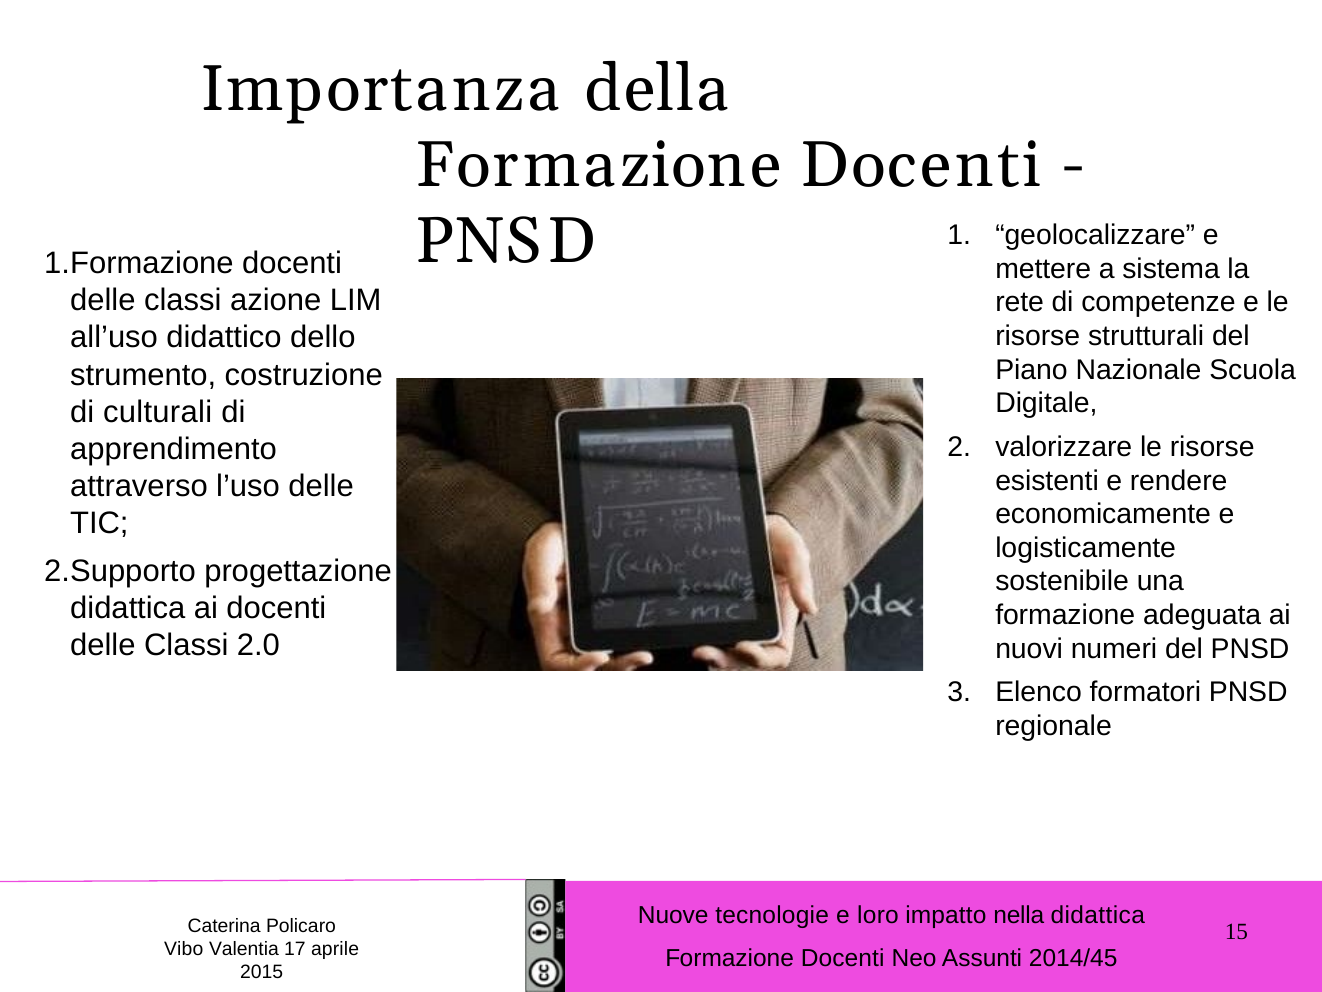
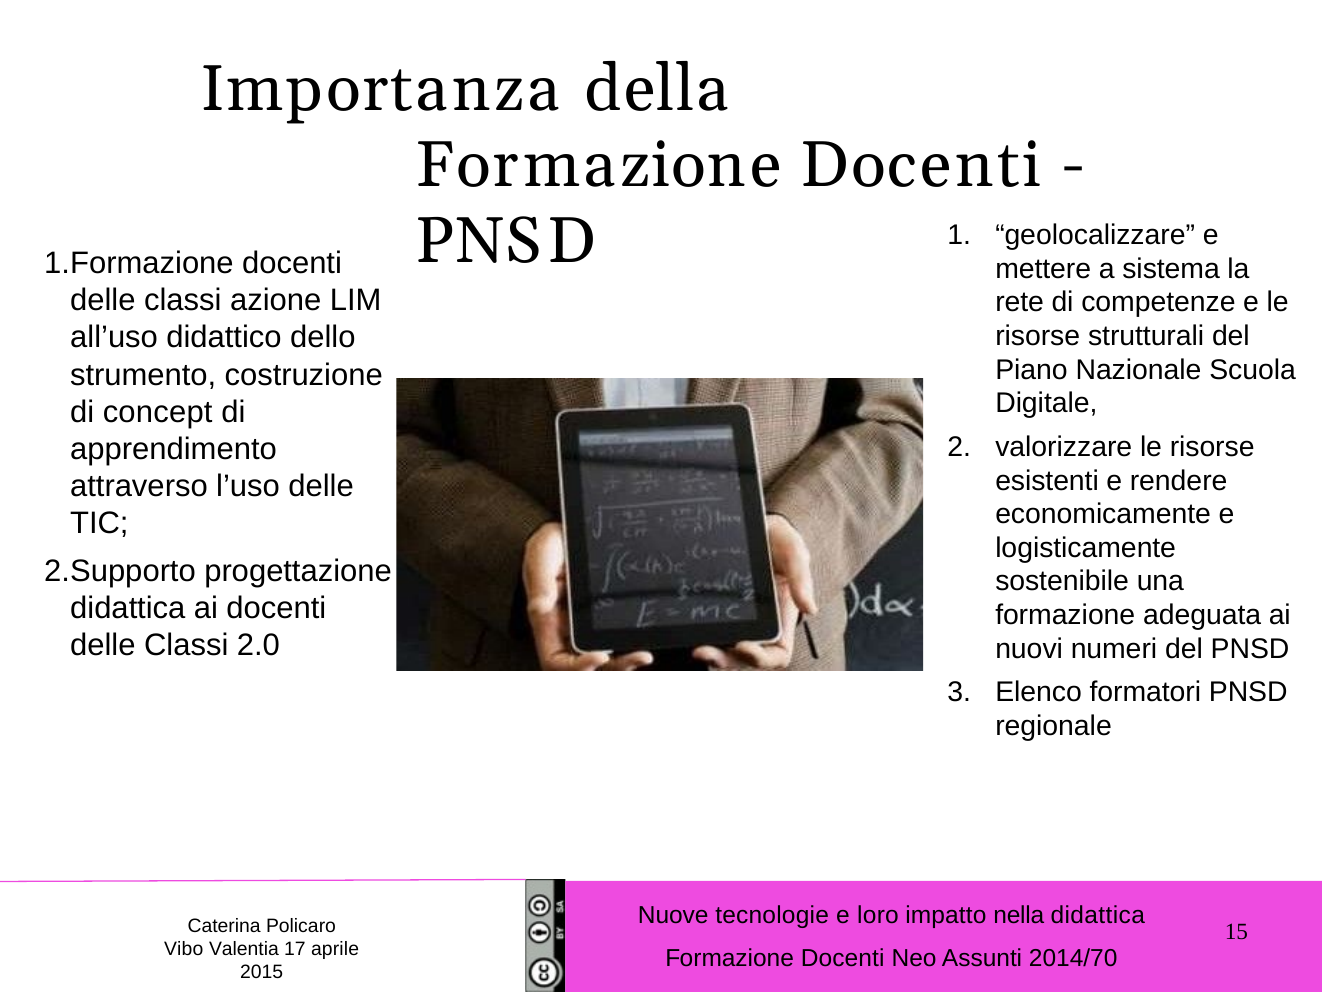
culturali: culturali -> concept
2014/45: 2014/45 -> 2014/70
